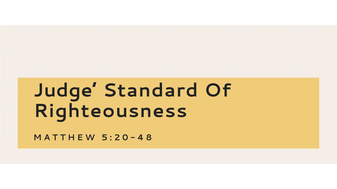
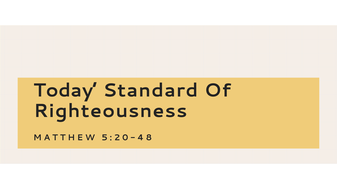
Judge: Judge -> Today
